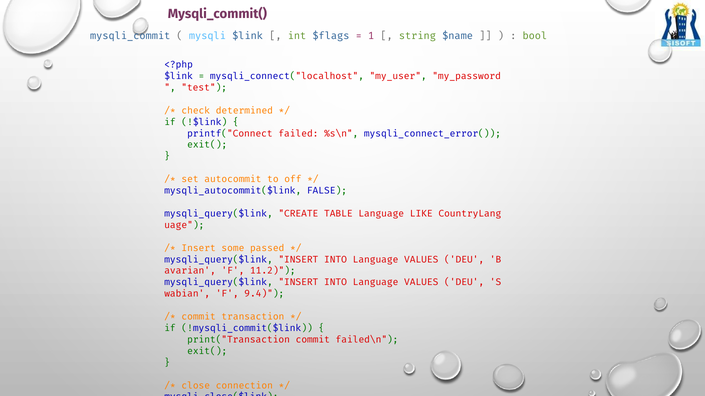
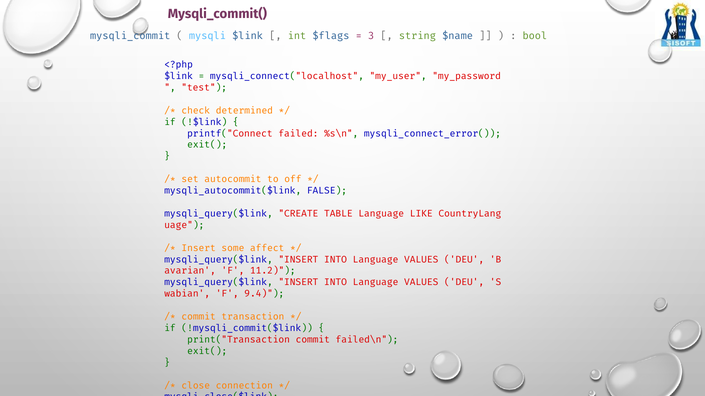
1: 1 -> 3
passed: passed -> affect
